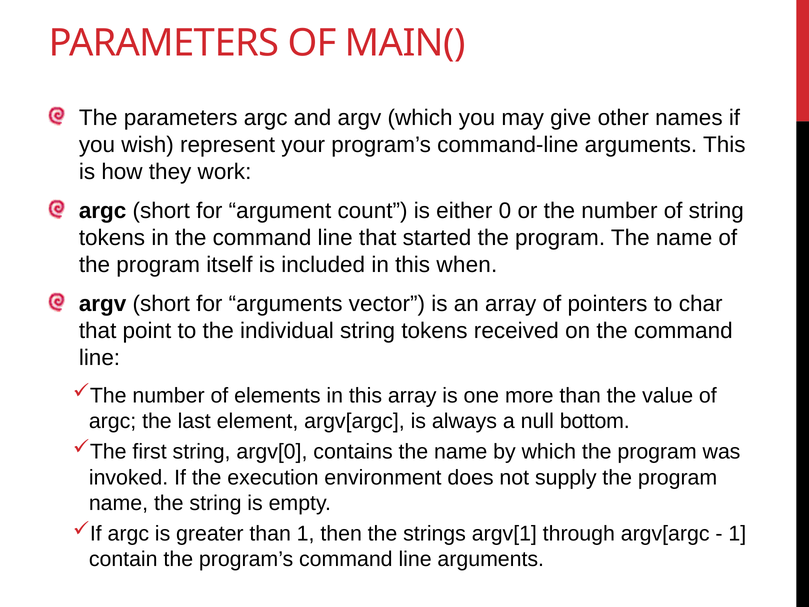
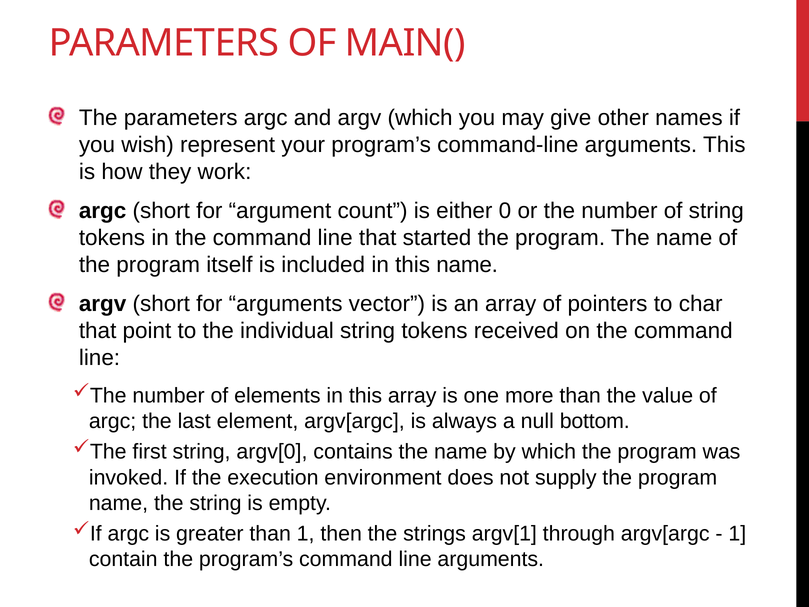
this when: when -> name
